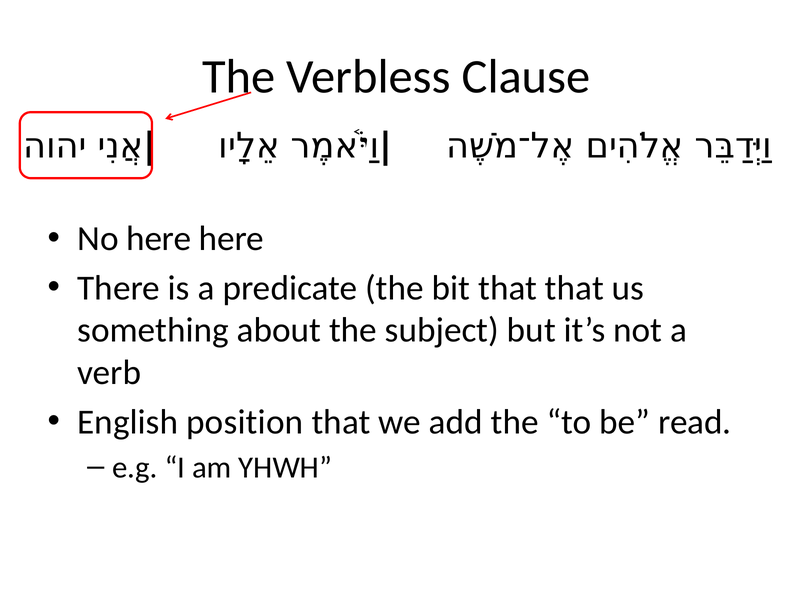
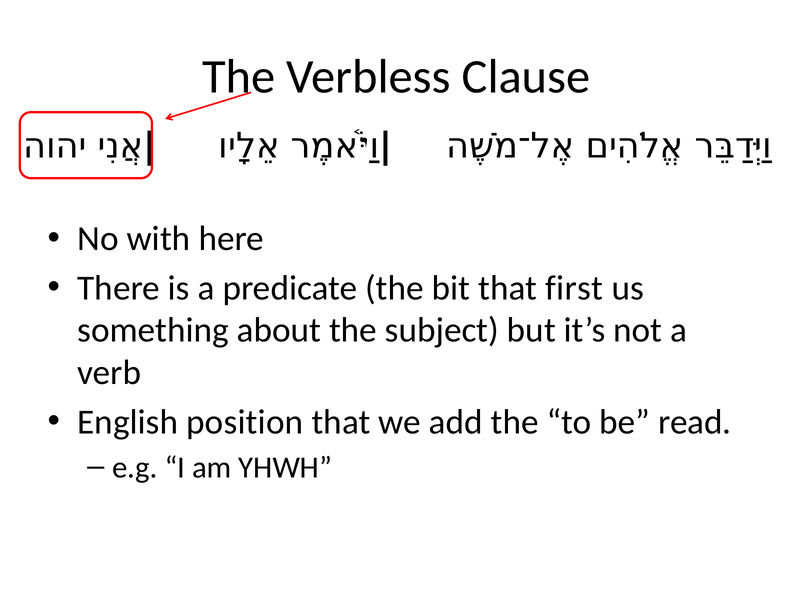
No here: here -> with
that that: that -> first
